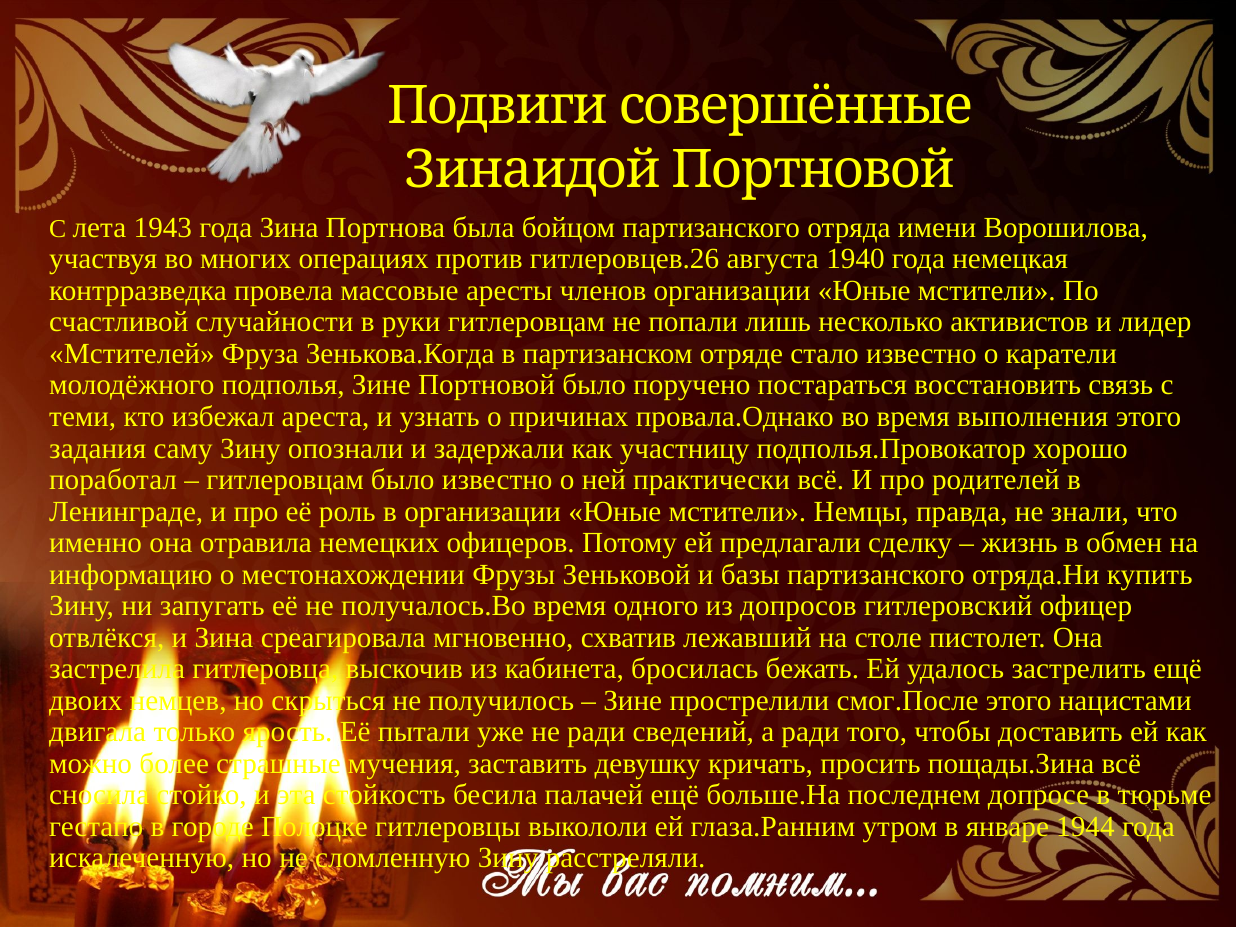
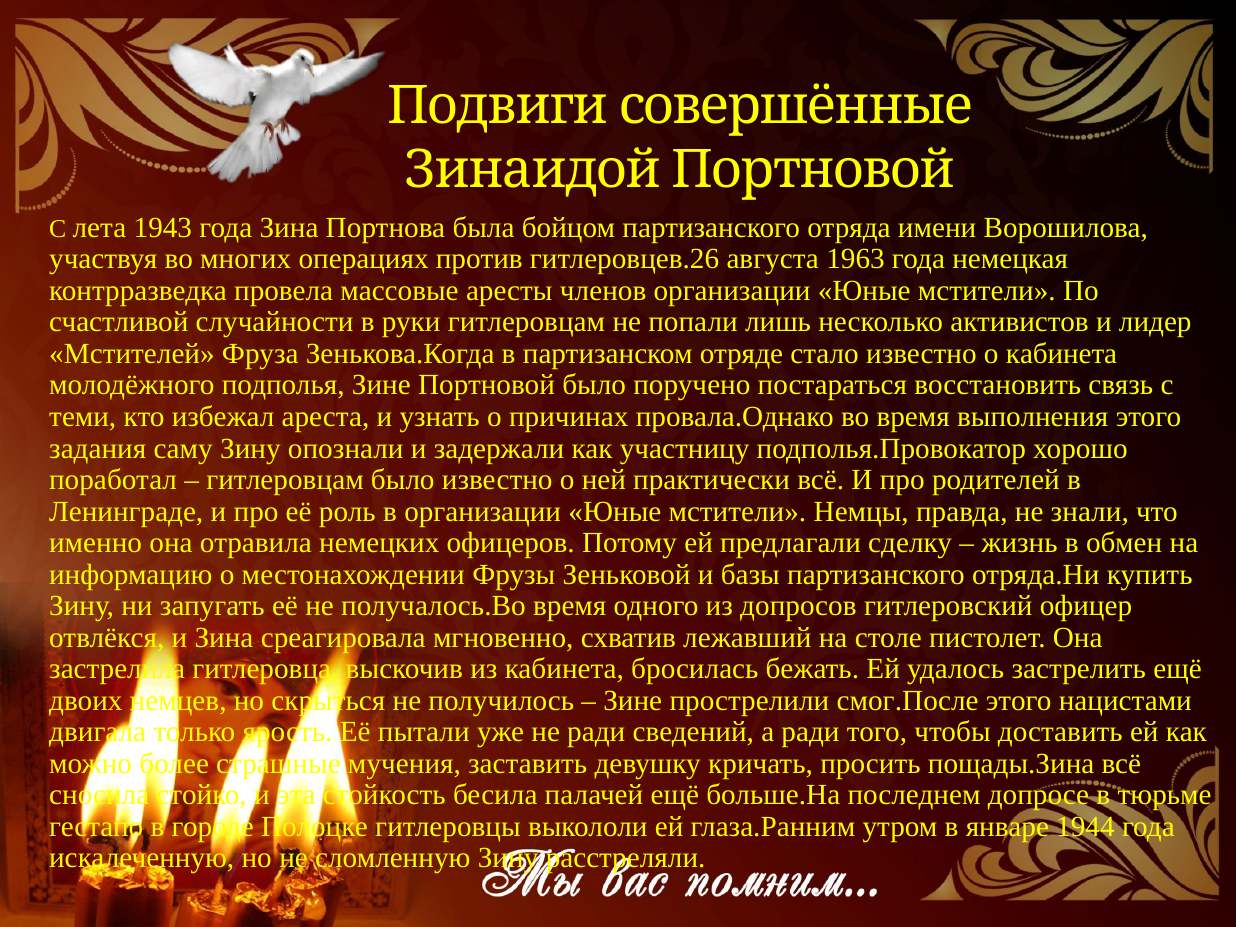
1940: 1940 -> 1963
о каратели: каратели -> кабинета
